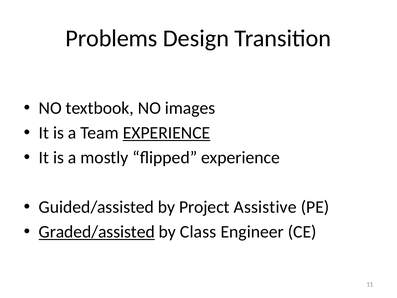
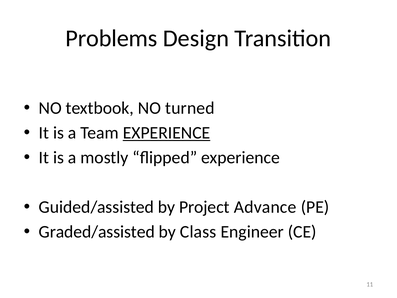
images: images -> turned
Assistive: Assistive -> Advance
Graded/assisted underline: present -> none
